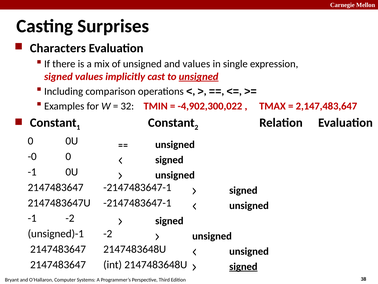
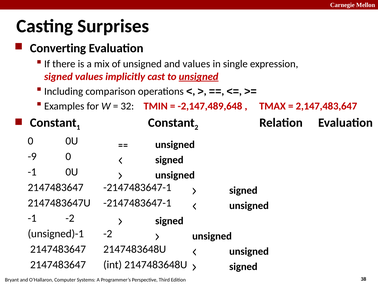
Characters: Characters -> Converting
-4,902,300,022: -4,902,300,022 -> -2,147,489,648
-0: -0 -> -9
signed at (243, 266) underline: present -> none
